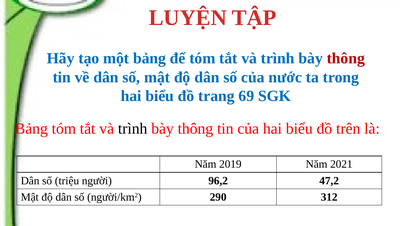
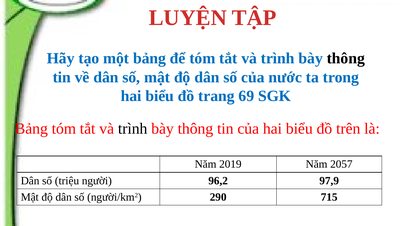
thông at (346, 59) colour: red -> black
2021: 2021 -> 2057
47,2: 47,2 -> 97,9
312: 312 -> 715
